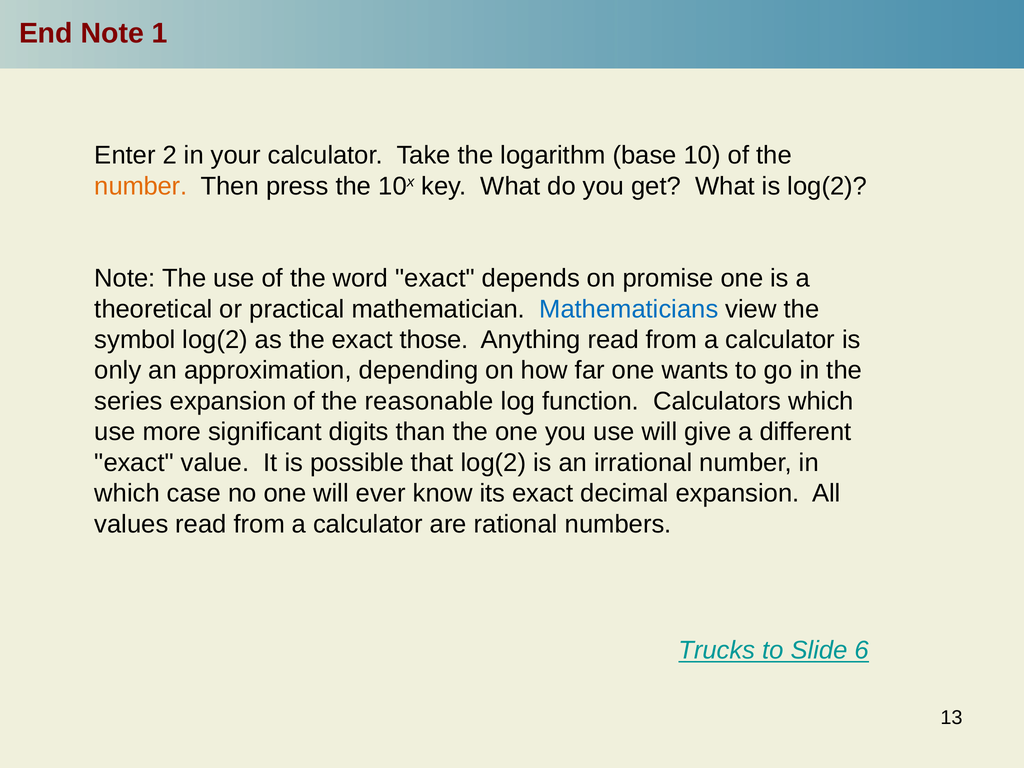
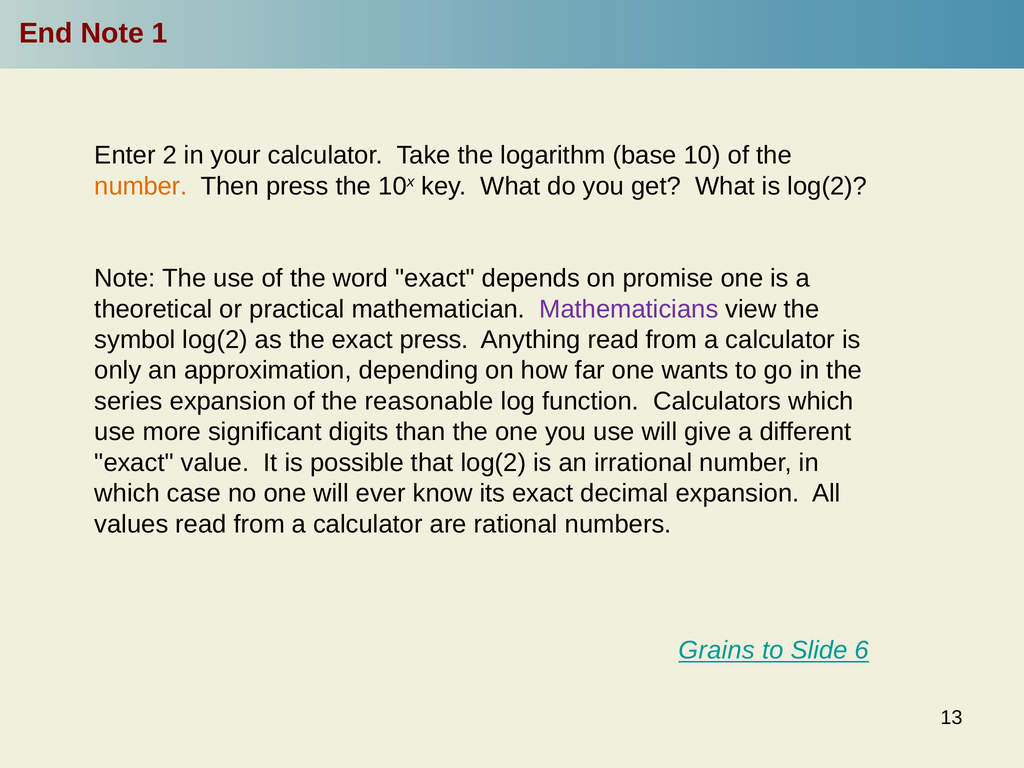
Mathematicians colour: blue -> purple
exact those: those -> press
Trucks: Trucks -> Grains
